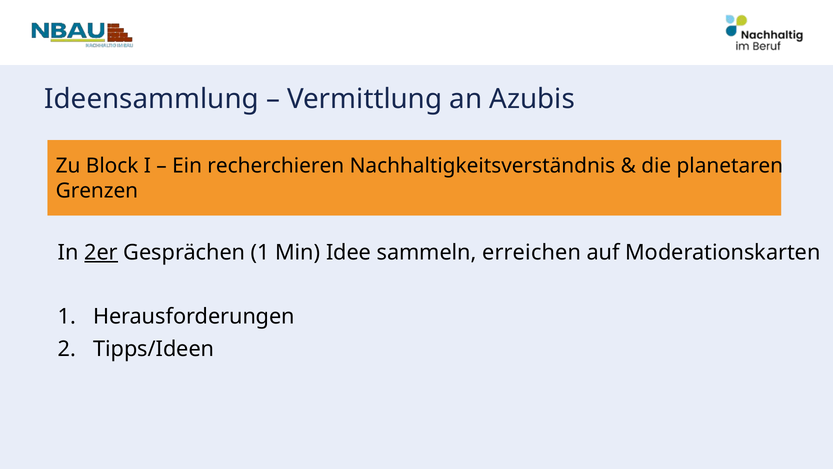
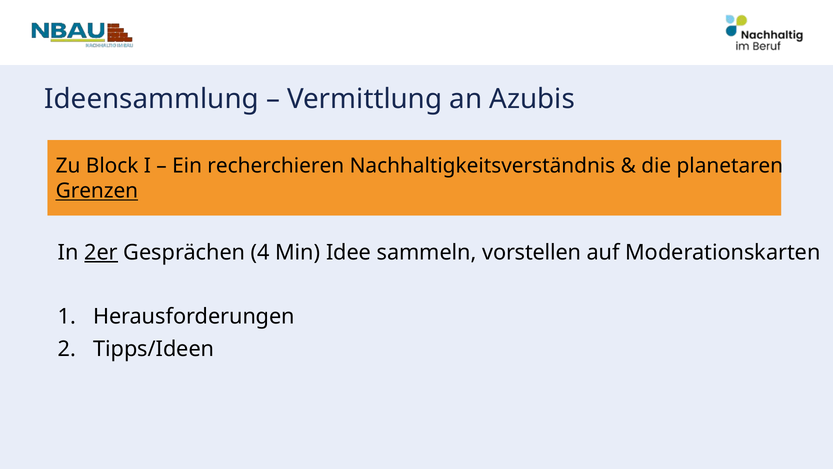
Grenzen underline: none -> present
Gesprächen 1: 1 -> 4
erreichen: erreichen -> vorstellen
